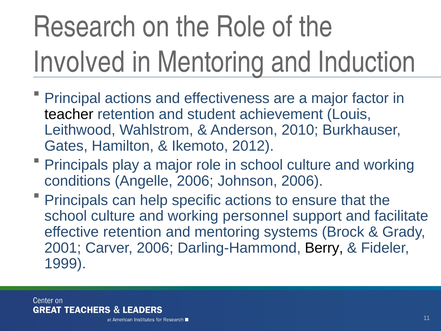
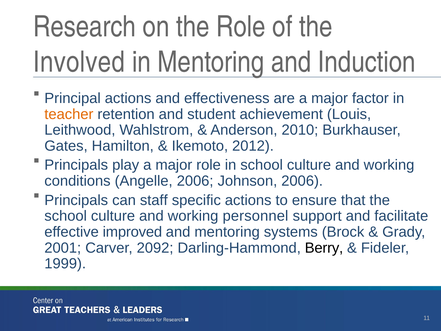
teacher colour: black -> orange
help: help -> staff
effective retention: retention -> improved
Carver 2006: 2006 -> 2092
